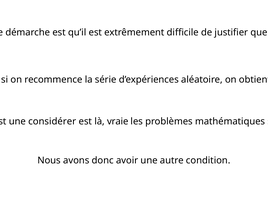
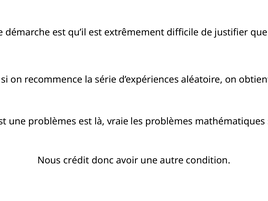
une considérer: considérer -> problèmes
avons: avons -> crédit
